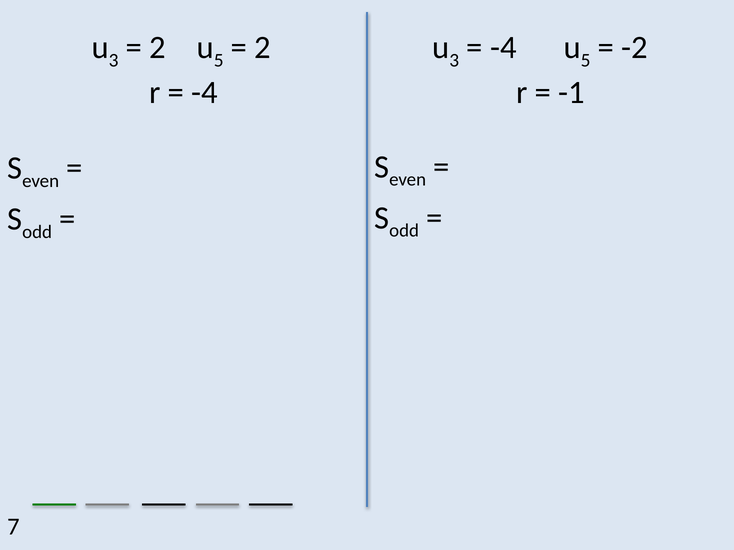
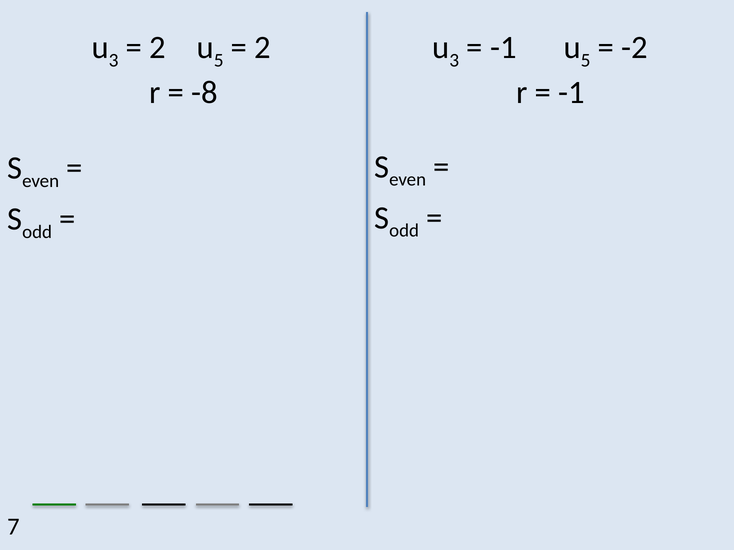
-4 at (503, 48): -4 -> -1
-4 at (205, 93): -4 -> -8
